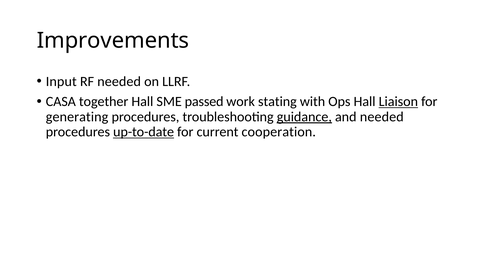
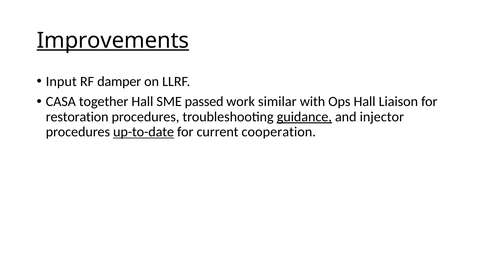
Improvements underline: none -> present
RF needed: needed -> damper
stating: stating -> similar
Liaison underline: present -> none
generating: generating -> restoration
and needed: needed -> injector
